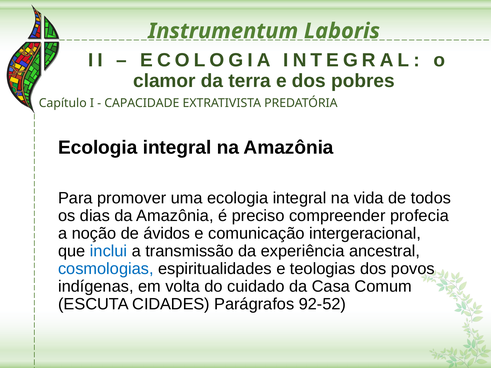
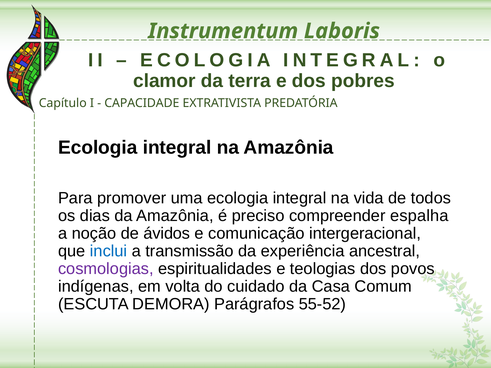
profecia: profecia -> espalha
cosmologias colour: blue -> purple
CIDADES: CIDADES -> DEMORA
92-52: 92-52 -> 55-52
